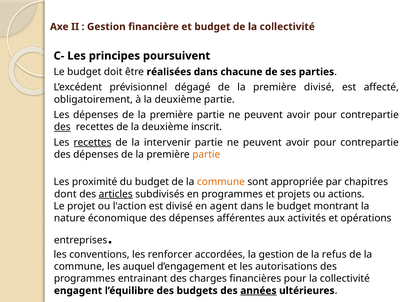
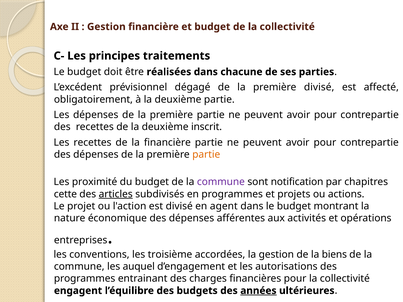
poursuivent: poursuivent -> traitements
des at (62, 127) underline: present -> none
recettes at (92, 142) underline: present -> none
la intervenir: intervenir -> financière
commune at (221, 182) colour: orange -> purple
appropriée: appropriée -> notification
dont: dont -> cette
renforcer: renforcer -> troisième
refus: refus -> biens
